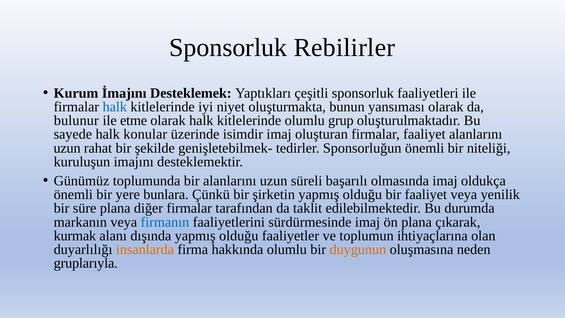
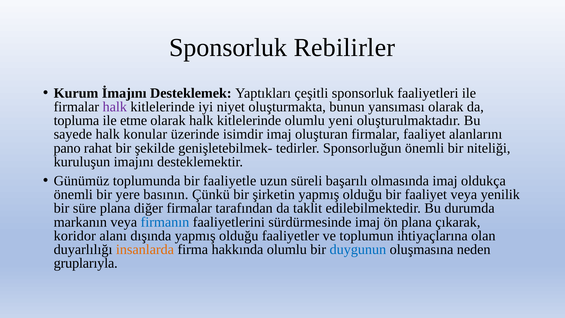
halk at (115, 107) colour: blue -> purple
bulunur: bulunur -> topluma
grup: grup -> yeni
uzun at (67, 148): uzun -> pano
bir alanlarını: alanlarını -> faaliyetle
bunlara: bunlara -> basının
kurmak: kurmak -> koridor
duygunun colour: orange -> blue
